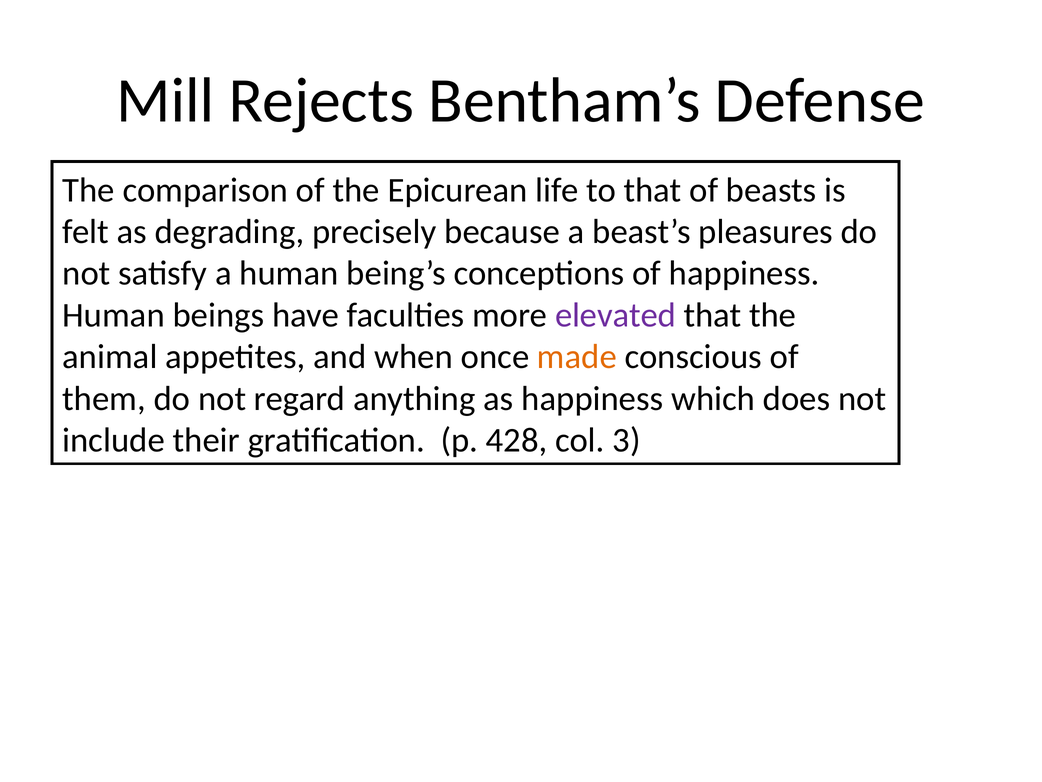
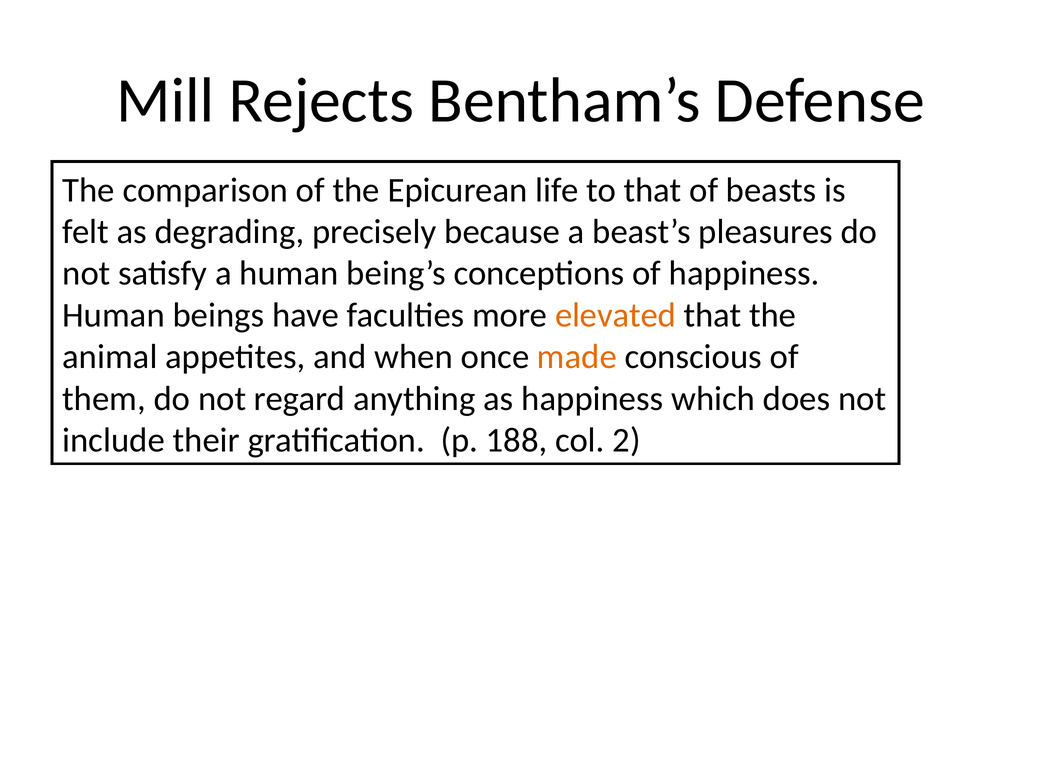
elevated colour: purple -> orange
428: 428 -> 188
3: 3 -> 2
